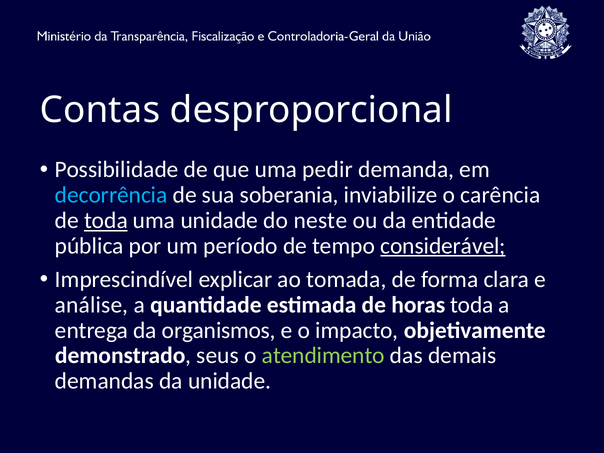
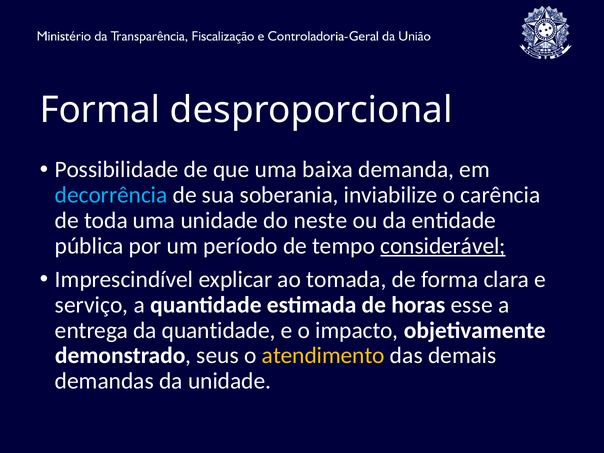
Contas: Contas -> Formal
pedir: pedir -> baixa
toda at (106, 220) underline: present -> none
análise: análise -> serviço
horas toda: toda -> esse
da organismos: organismos -> quantidade
atendimento colour: light green -> yellow
